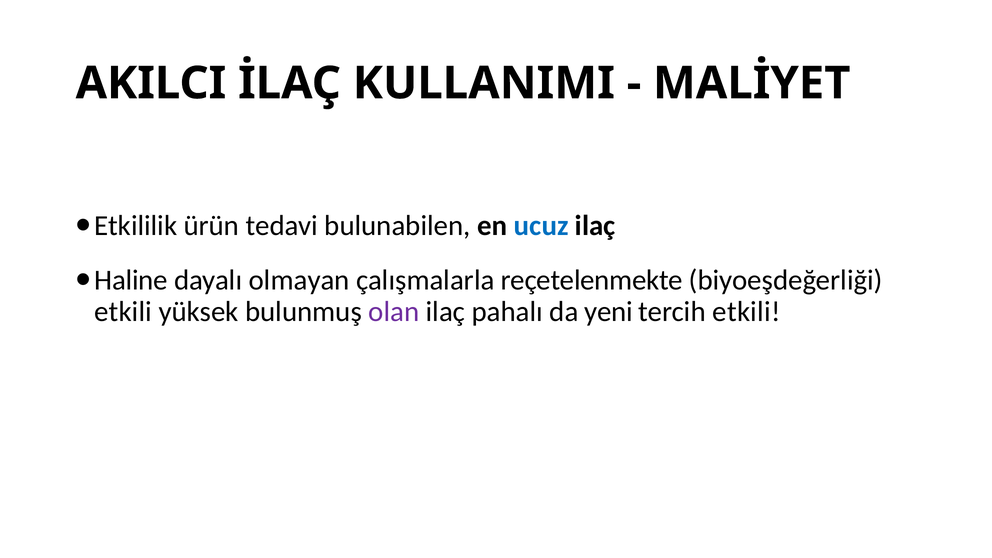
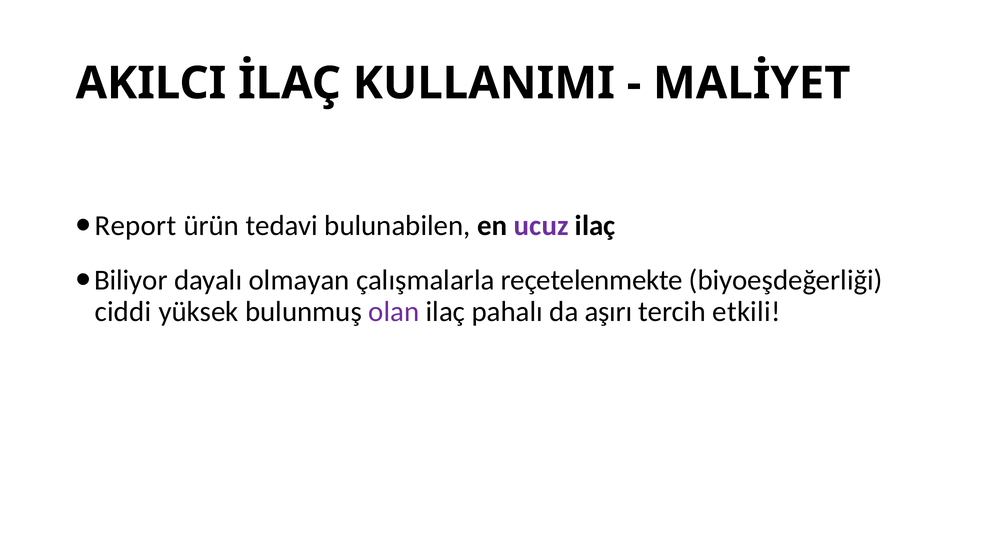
Etkililik: Etkililik -> Report
ucuz colour: blue -> purple
Haline: Haline -> Biliyor
etkili at (123, 311): etkili -> ciddi
yeni: yeni -> aşırı
